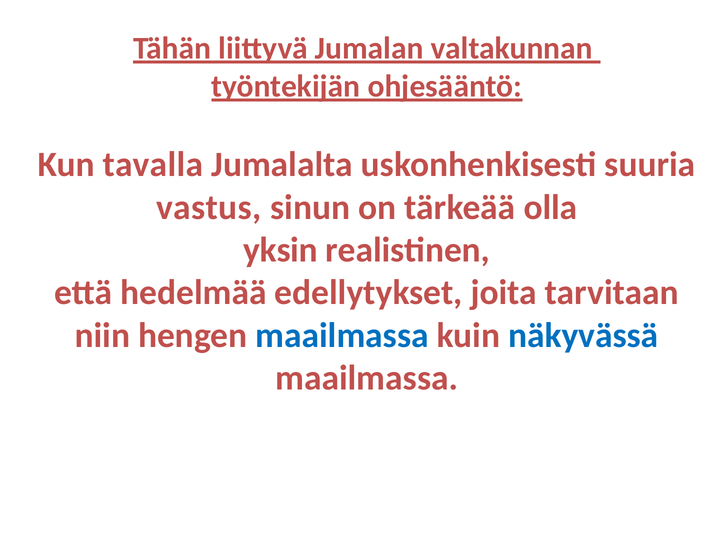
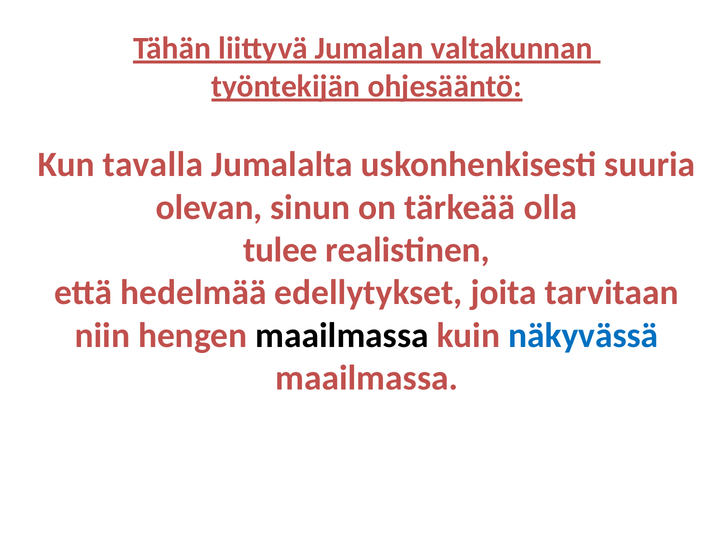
vastus: vastus -> olevan
yksin: yksin -> tulee
maailmassa at (342, 335) colour: blue -> black
